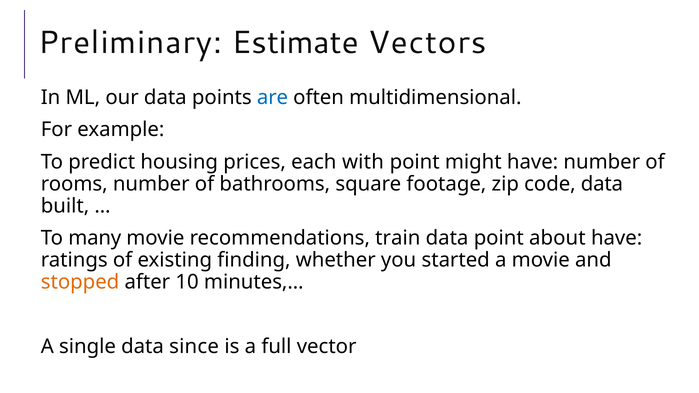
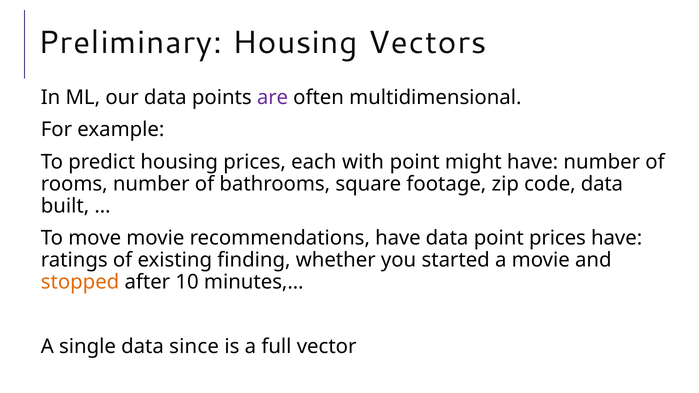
Preliminary Estimate: Estimate -> Housing
are colour: blue -> purple
many: many -> move
recommendations train: train -> have
point about: about -> prices
